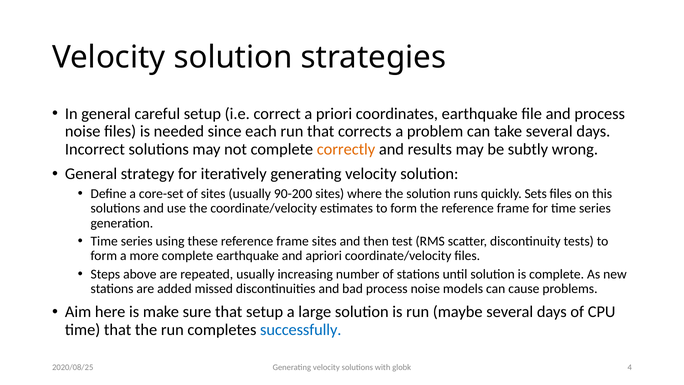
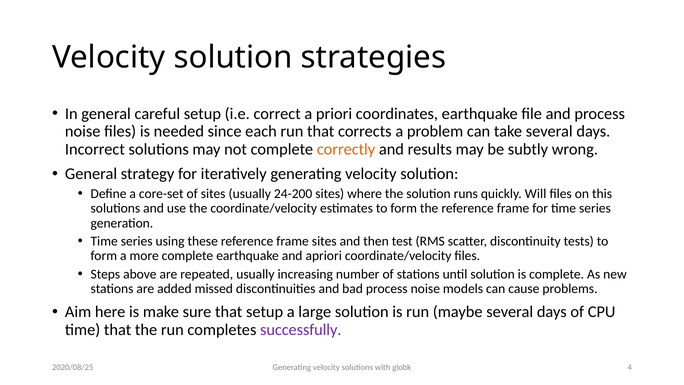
90-200: 90-200 -> 24-200
Sets: Sets -> Will
successfully colour: blue -> purple
